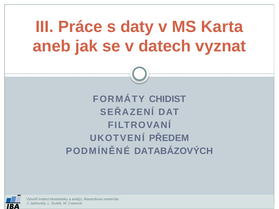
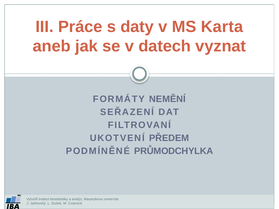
CHIDIST: CHIDIST -> NEMĚNÍ
DATABÁZOVÝCH: DATABÁZOVÝCH -> PRŮMODCHYLKA
